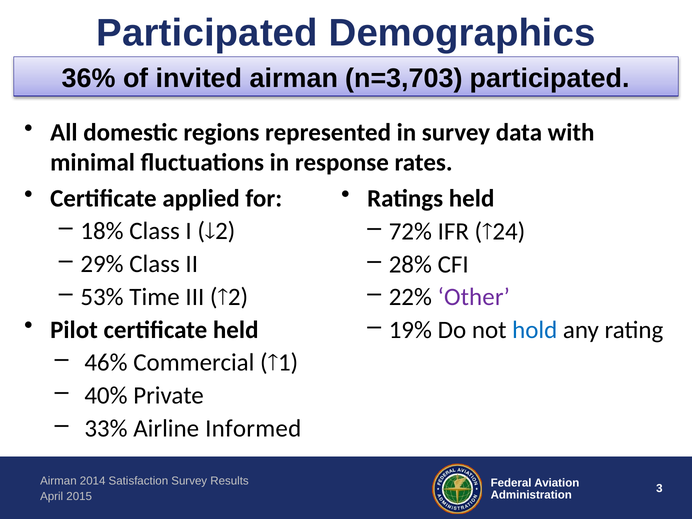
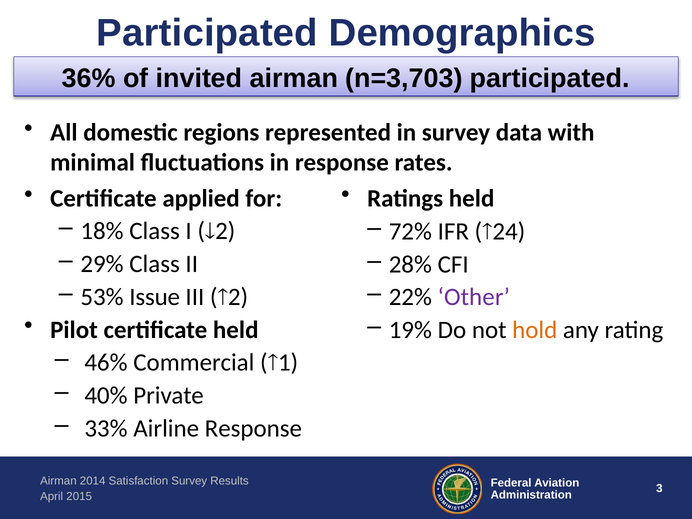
Time: Time -> Issue
hold colour: blue -> orange
Airline Informed: Informed -> Response
